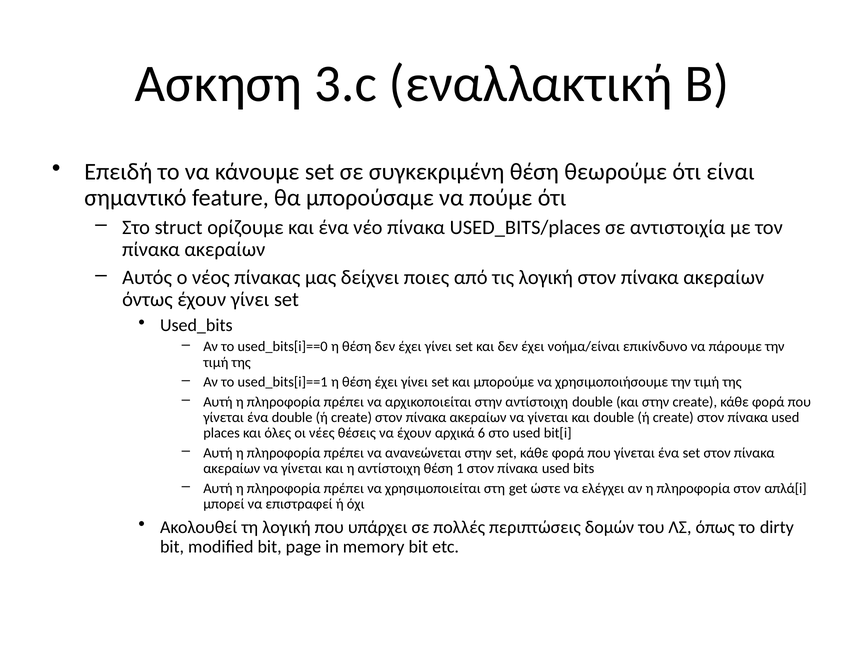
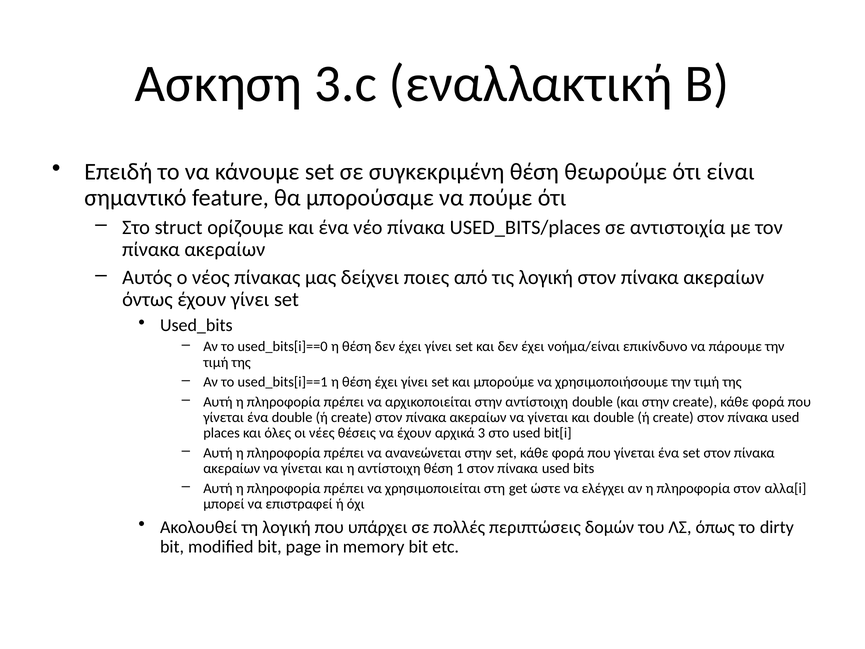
6: 6 -> 3
απλά[i: απλά[i -> αλλα[i
